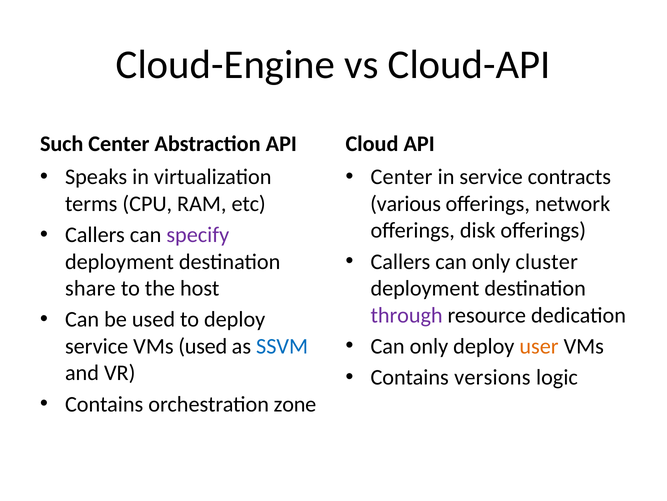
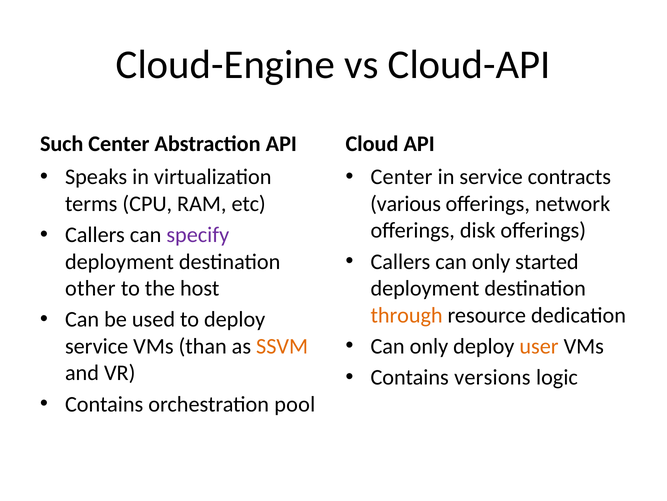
cluster: cluster -> started
share: share -> other
through colour: purple -> orange
VMs used: used -> than
SSVM colour: blue -> orange
zone: zone -> pool
